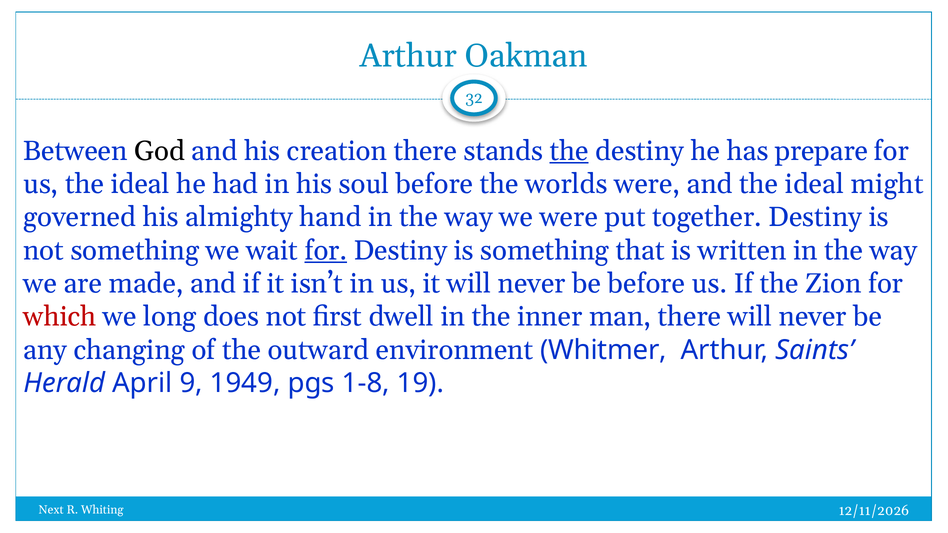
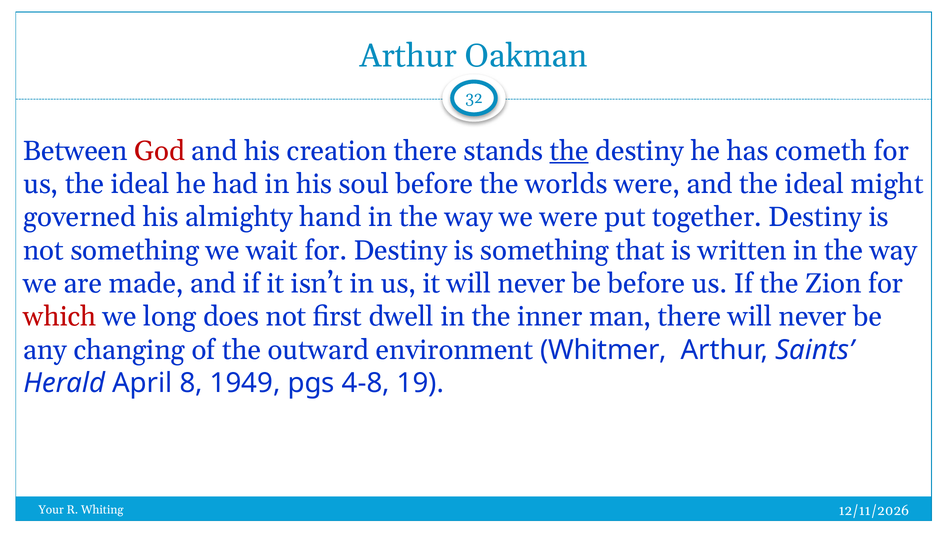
God colour: black -> red
prepare: prepare -> cometh
for at (326, 251) underline: present -> none
9: 9 -> 8
1-8: 1-8 -> 4-8
Next: Next -> Your
